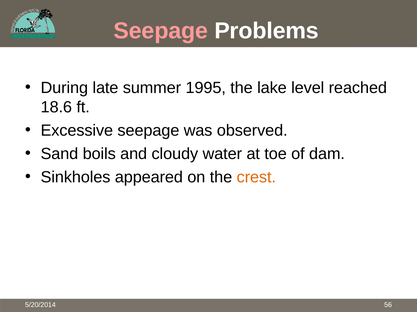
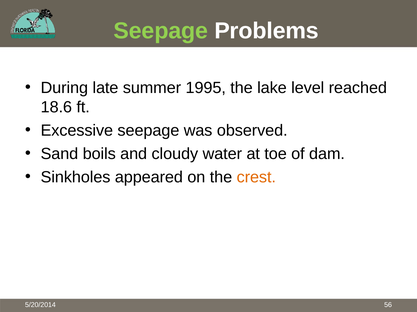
Seepage at (161, 31) colour: pink -> light green
